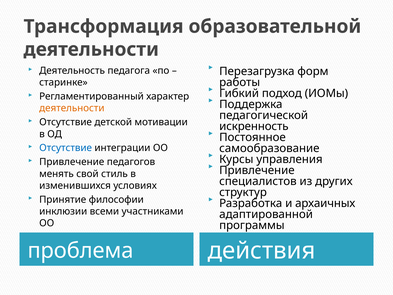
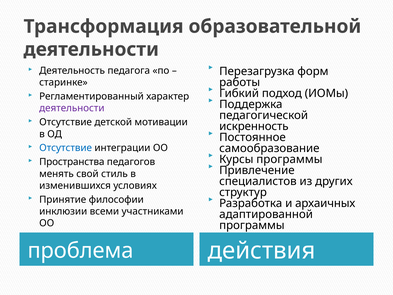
деятельности at (72, 108) colour: orange -> purple
Курсы управления: управления -> программы
Привлечение at (72, 162): Привлечение -> Пространства
